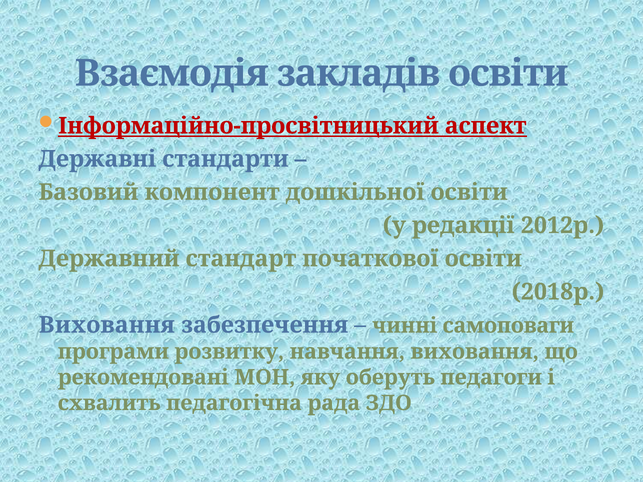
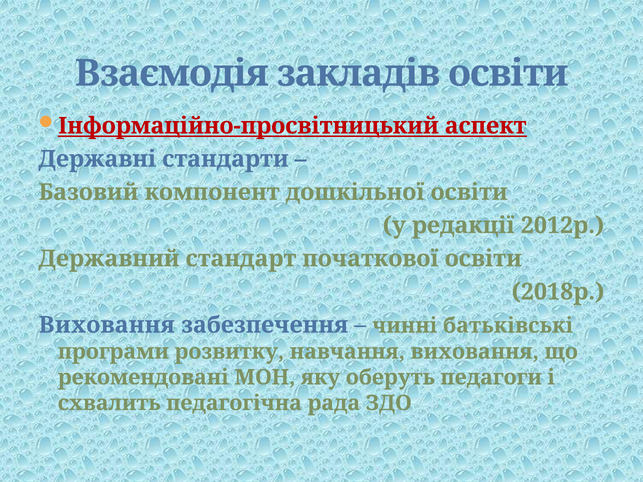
самоповаги: самоповаги -> батьківські
